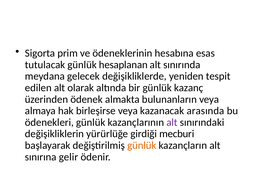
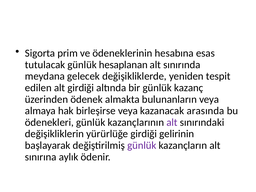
alt olarak: olarak -> girdiği
mecburi: mecburi -> gelirinin
günlük at (142, 145) colour: orange -> purple
gelir: gelir -> aylık
